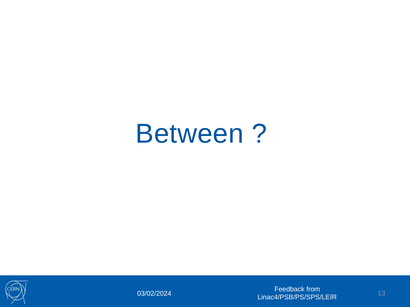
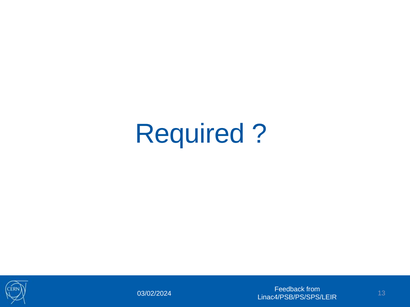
Between: Between -> Required
